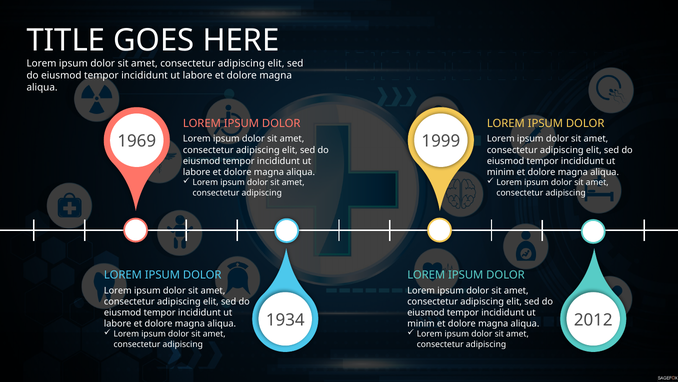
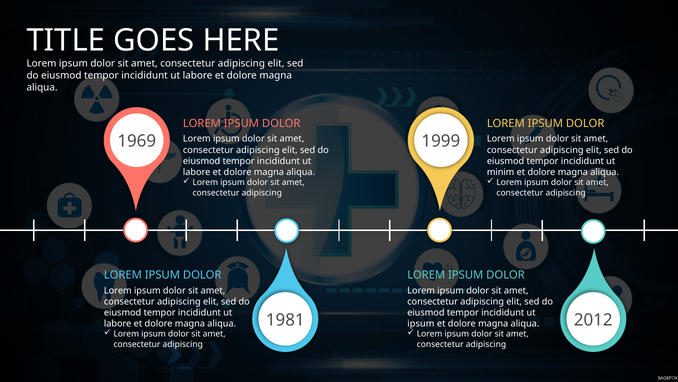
1934: 1934 -> 1981
minim at (421, 323): minim -> ipsum
